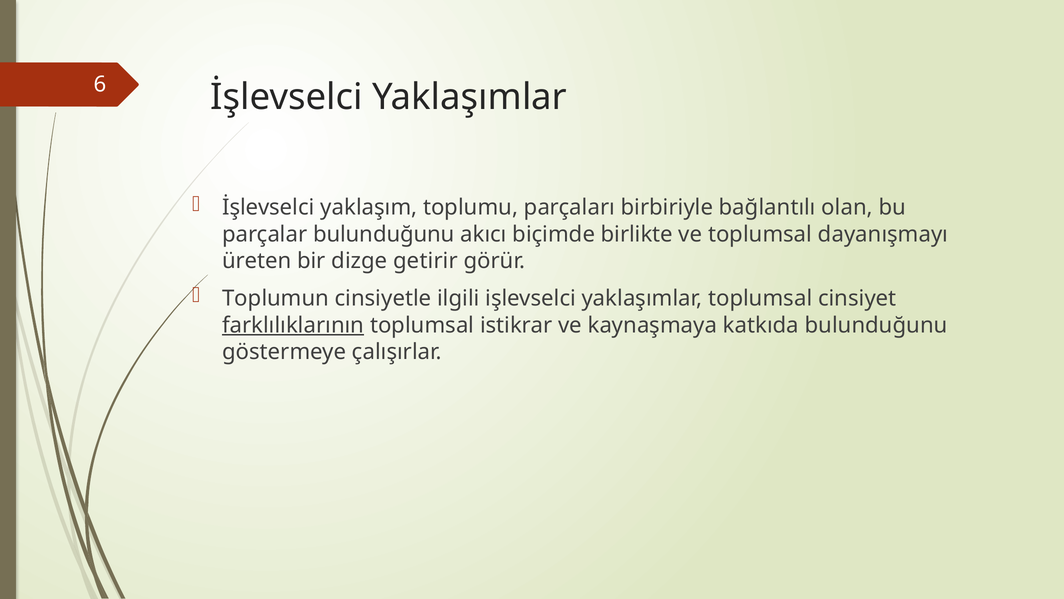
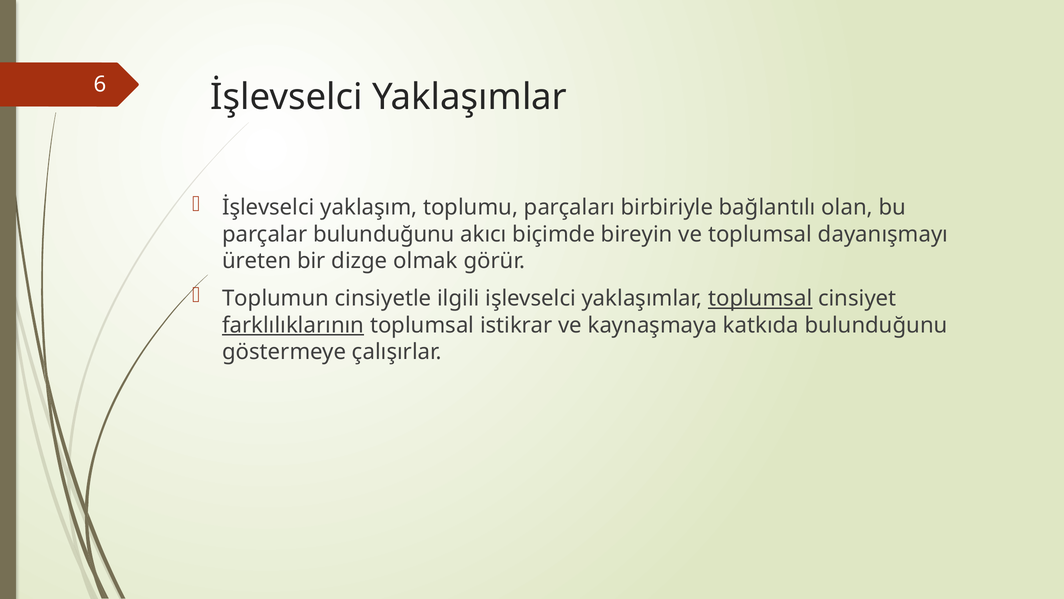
birlikte: birlikte -> bireyin
getirir: getirir -> olmak
toplumsal at (760, 298) underline: none -> present
